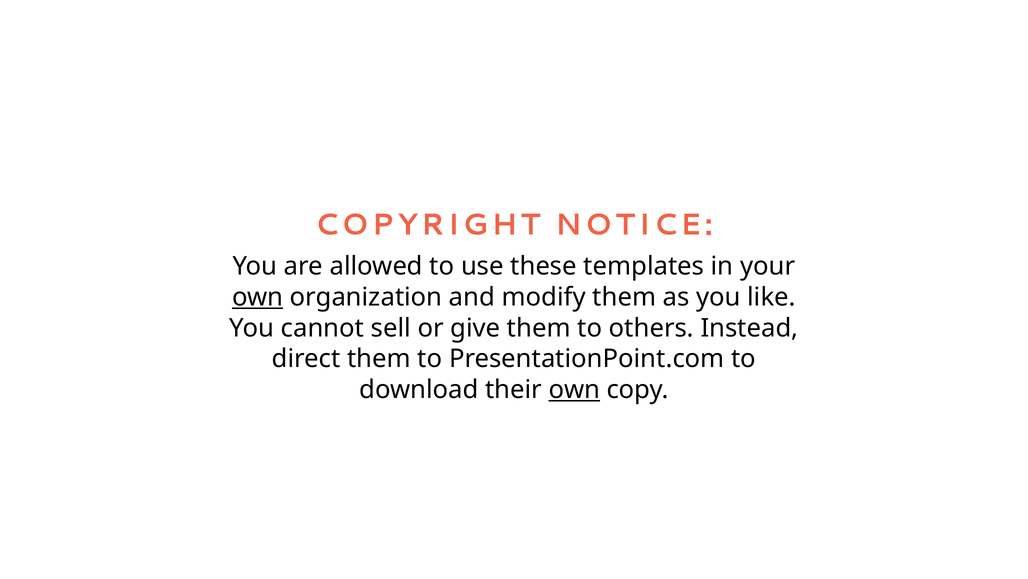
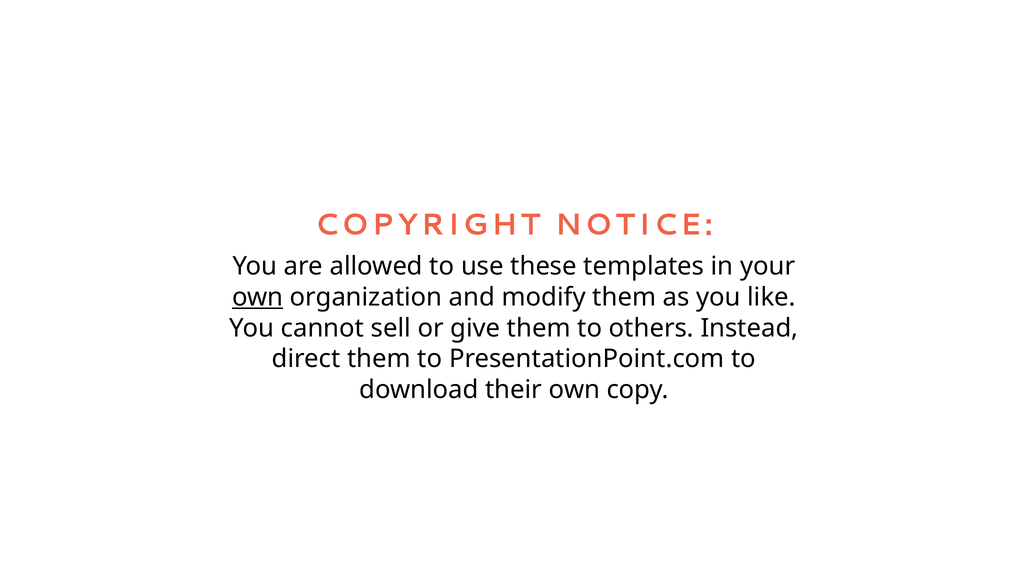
own at (574, 389) underline: present -> none
